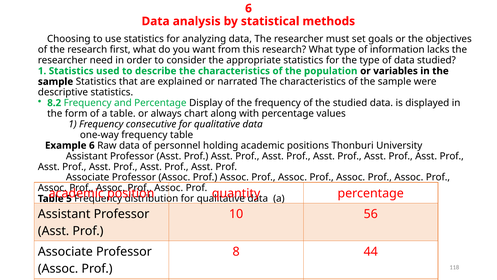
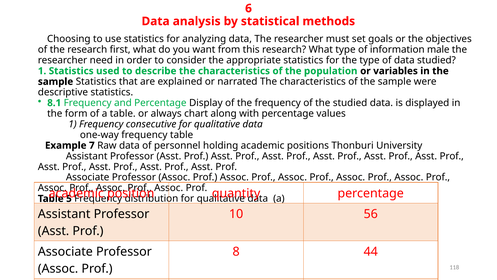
lacks: lacks -> male
8.2: 8.2 -> 8.1
Example 6: 6 -> 7
